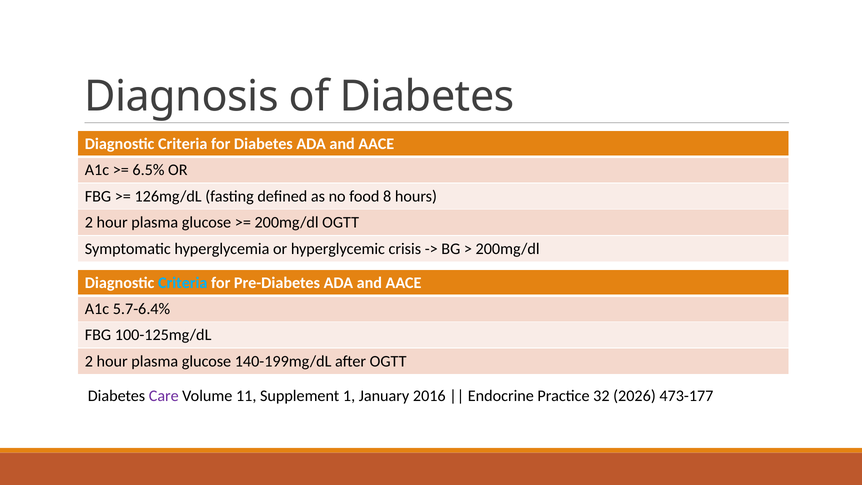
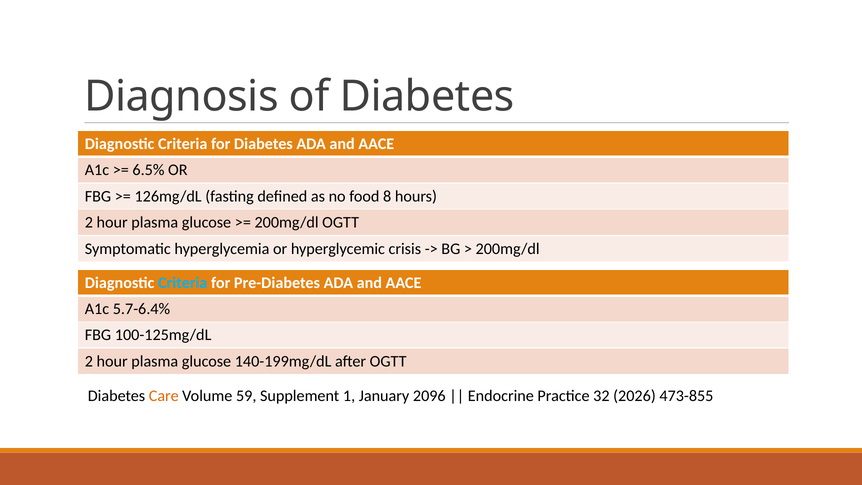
Care colour: purple -> orange
11: 11 -> 59
2016: 2016 -> 2096
473-177: 473-177 -> 473-855
